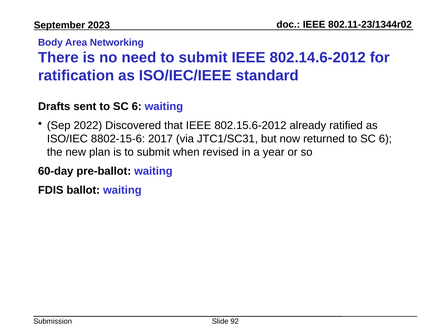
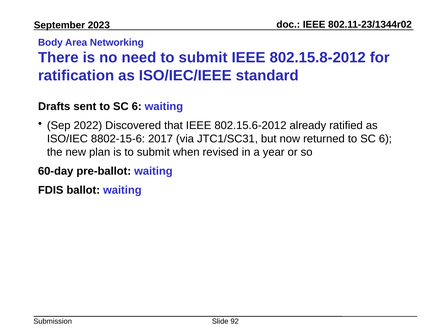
802.14.6-2012: 802.14.6-2012 -> 802.15.8-2012
